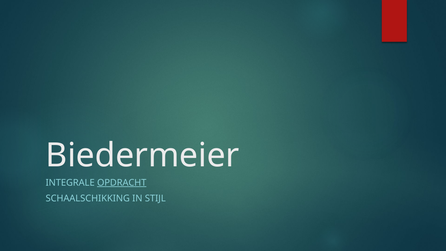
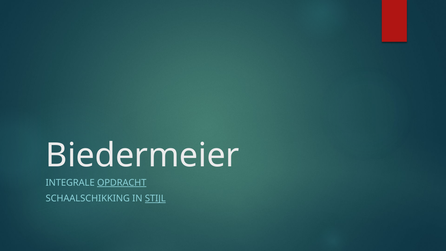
STIJL underline: none -> present
